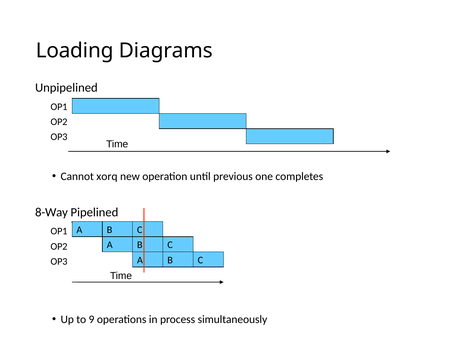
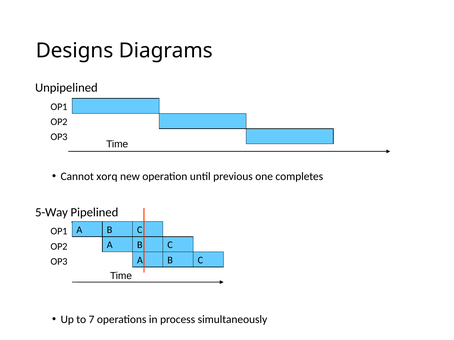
Loading: Loading -> Designs
8-Way: 8-Way -> 5-Way
9: 9 -> 7
